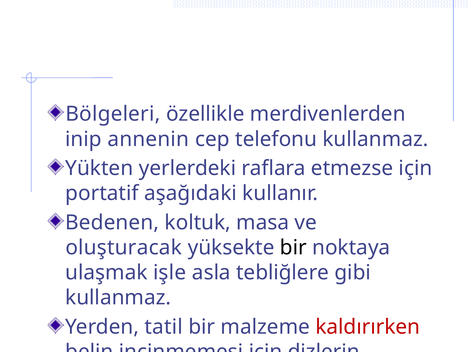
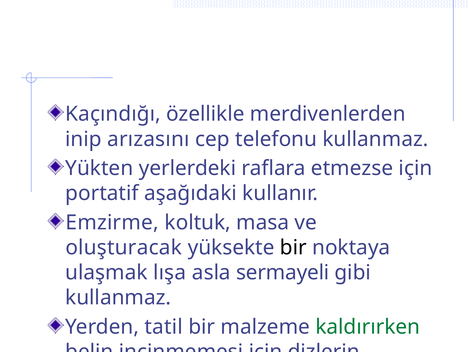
Bölgeleri: Bölgeleri -> Kaçındığı
annenin: annenin -> arızasını
Bedenen: Bedenen -> Emzirme
işle: işle -> lışa
tebliğlere: tebliğlere -> sermayeli
kaldırırken colour: red -> green
